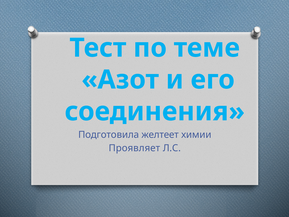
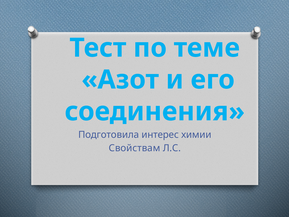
желтеет: желтеет -> интерес
Проявляет: Проявляет -> Свойствам
